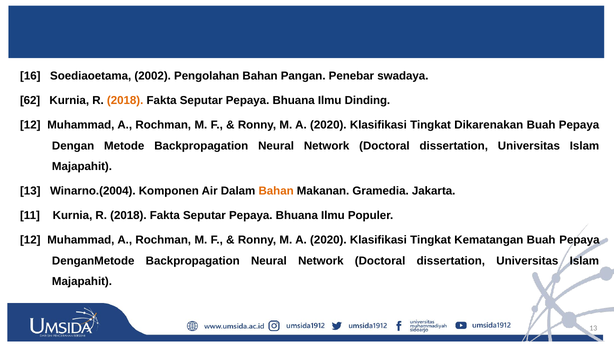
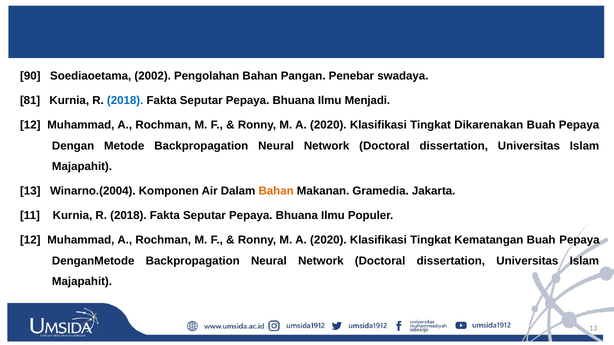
16: 16 -> 90
62: 62 -> 81
2018 at (125, 101) colour: orange -> blue
Dinding: Dinding -> Menjadi
